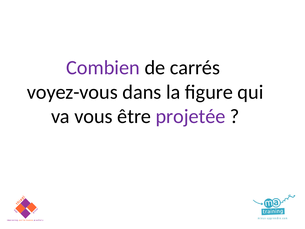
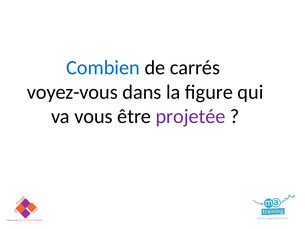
Combien colour: purple -> blue
